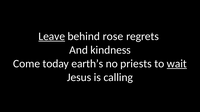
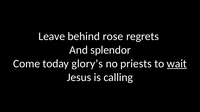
Leave underline: present -> none
kindness: kindness -> splendor
earth’s: earth’s -> glory’s
